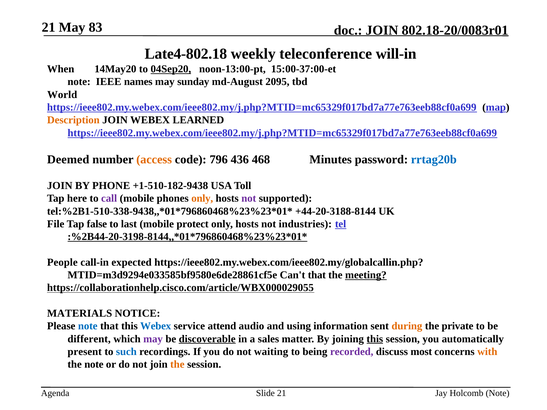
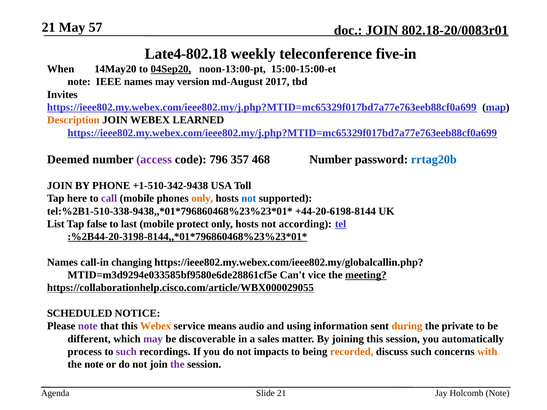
83: 83 -> 57
will-in: will-in -> five-in
15:00-37:00-et: 15:00-37:00-et -> 15:00-15:00-et
sunday: sunday -> version
2095: 2095 -> 2017
World: World -> Invites
access colour: orange -> purple
436: 436 -> 357
468 Minutes: Minutes -> Number
+1-510-182-9438: +1-510-182-9438 -> +1-510-342-9438
not at (249, 199) colour: purple -> blue
+44-20-3188-8144: +44-20-3188-8144 -> +44-20-6198-8144
File: File -> List
industries: industries -> according
People at (62, 262): People -> Names
expected: expected -> changing
Can't that: that -> vice
MATERIALS: MATERIALS -> SCHEDULED
note at (88, 326) colour: blue -> purple
Webex at (156, 326) colour: blue -> orange
attend: attend -> means
discoverable underline: present -> none
this at (375, 339) underline: present -> none
present: present -> process
such at (126, 352) colour: blue -> purple
waiting: waiting -> impacts
recorded colour: purple -> orange
discuss most: most -> such
the at (177, 365) colour: orange -> purple
